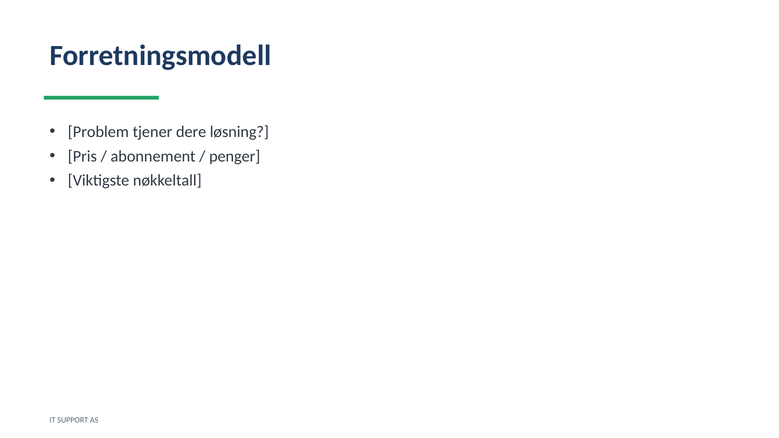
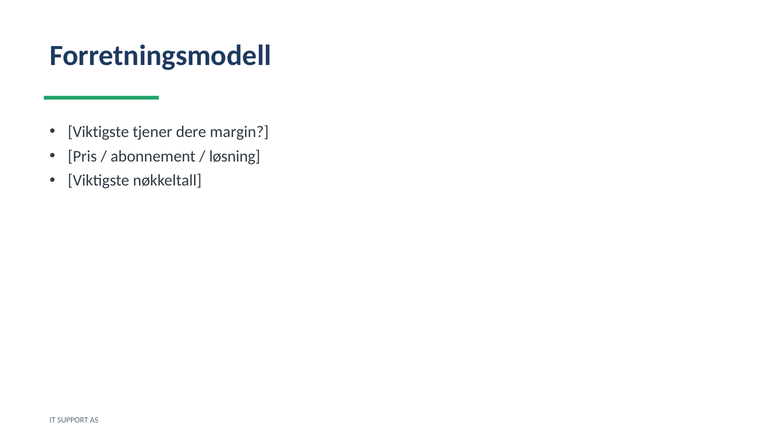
Problem at (98, 132): Problem -> Viktigste
løsning: løsning -> margin
penger: penger -> løsning
